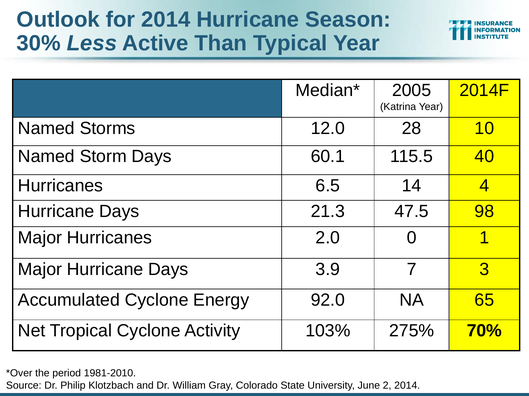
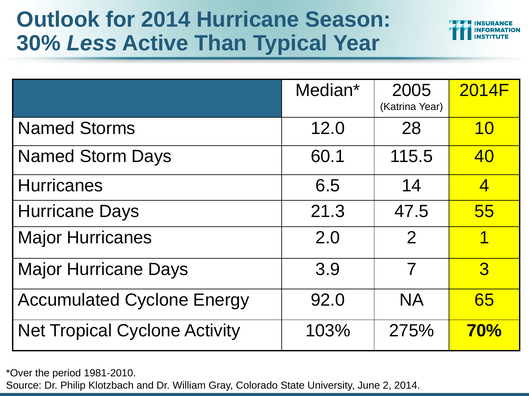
98: 98 -> 55
2.0 0: 0 -> 2
